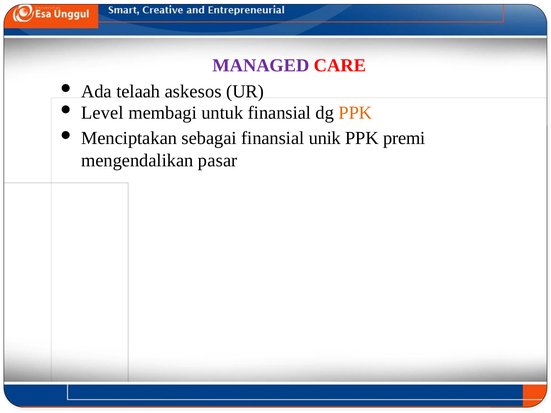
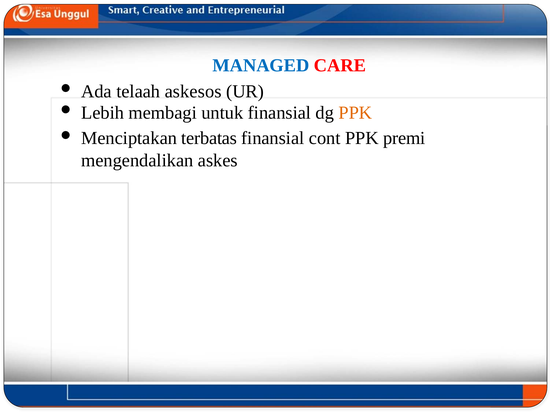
MANAGED colour: purple -> blue
Level: Level -> Lebih
sebagai: sebagai -> terbatas
unik: unik -> cont
pasar: pasar -> askes
